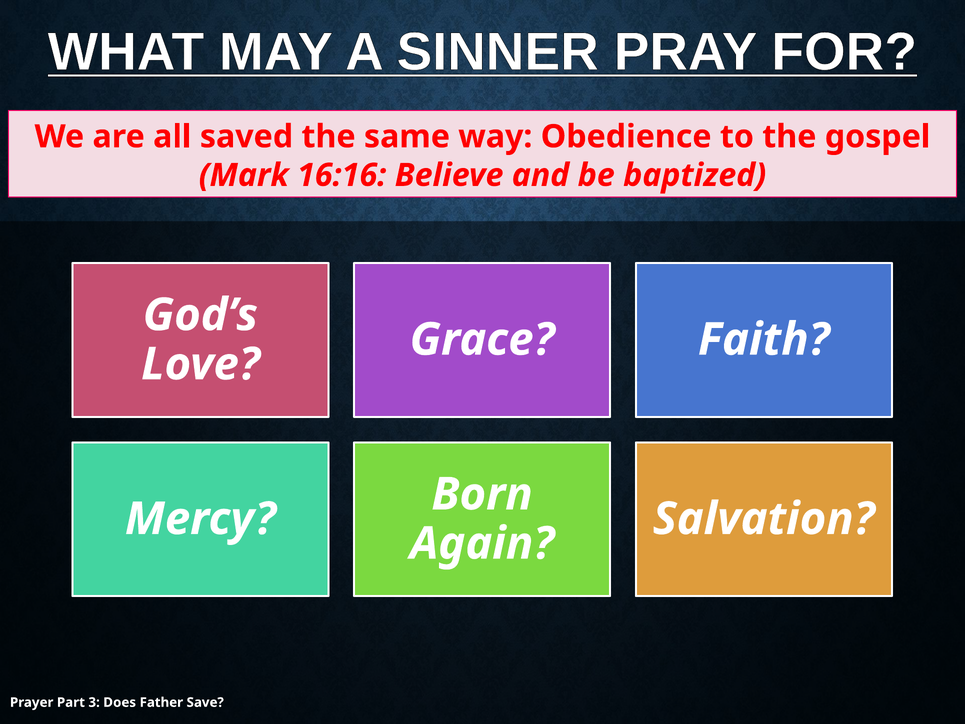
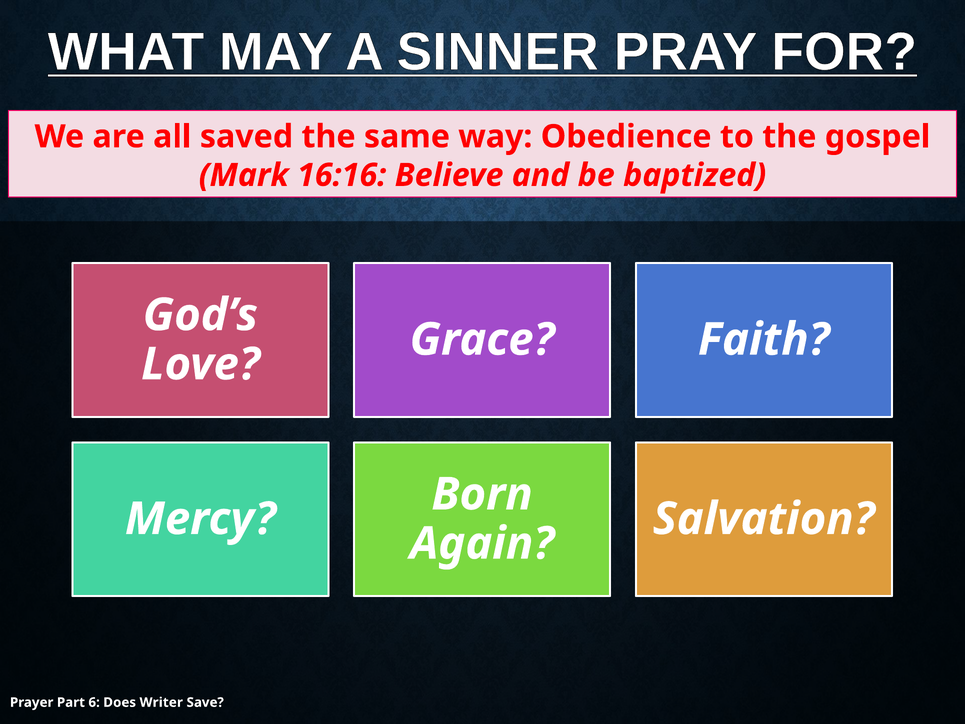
3: 3 -> 6
Father: Father -> Writer
